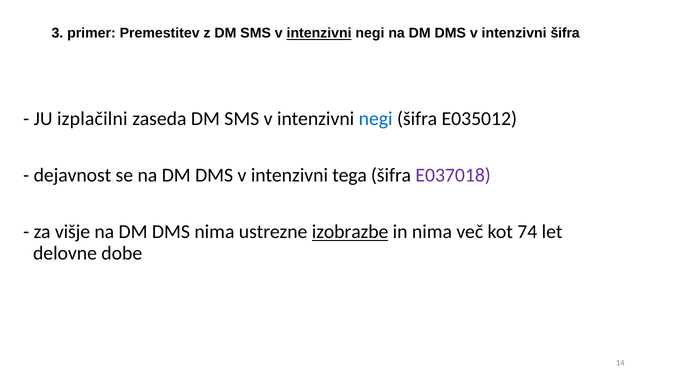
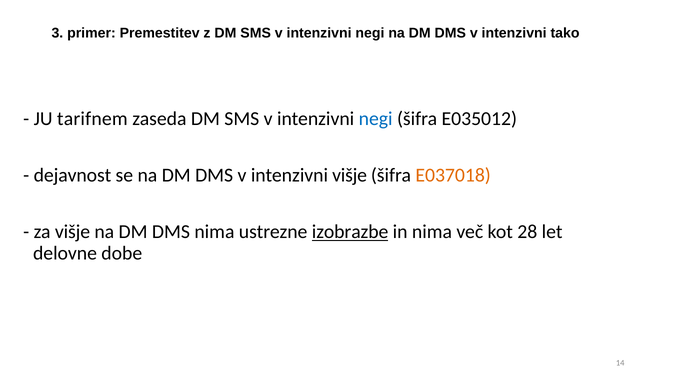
intenzivni at (319, 33) underline: present -> none
intenzivni šifra: šifra -> tako
izplačilni: izplačilni -> tarifnem
intenzivni tega: tega -> višje
E037018 colour: purple -> orange
74: 74 -> 28
